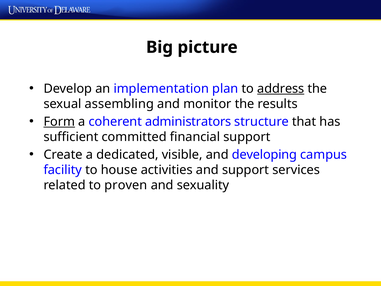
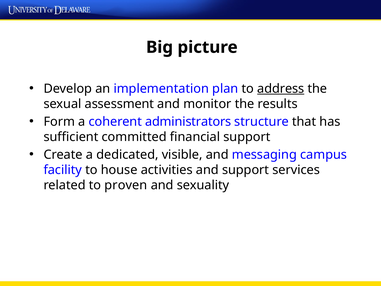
assembling: assembling -> assessment
Form underline: present -> none
developing: developing -> messaging
